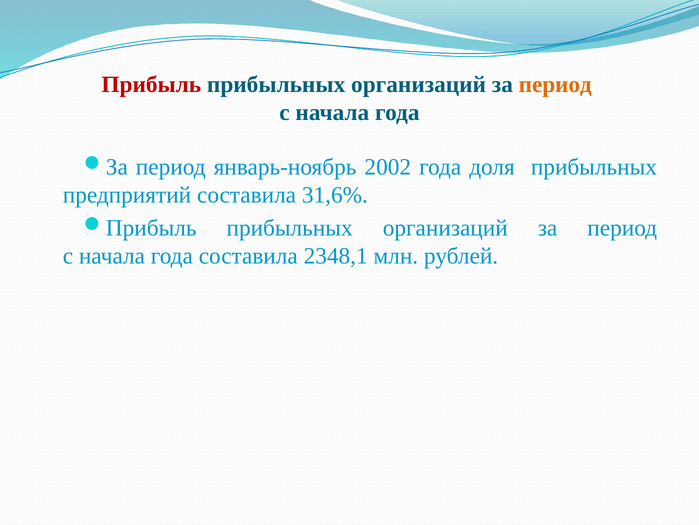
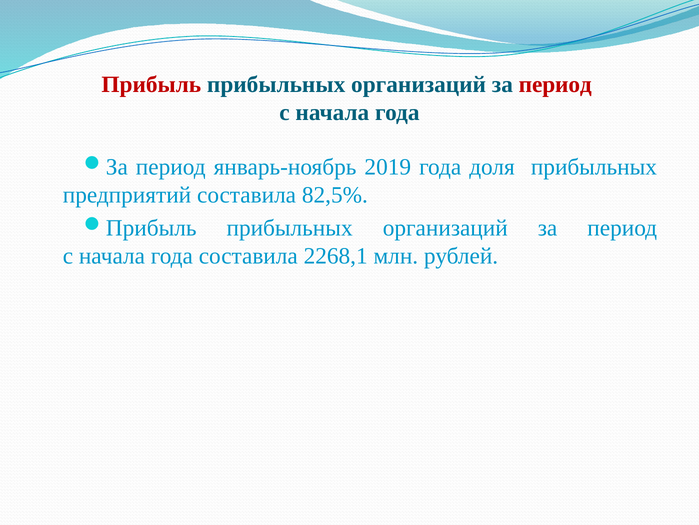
период at (555, 84) colour: orange -> red
2002: 2002 -> 2019
31,6%: 31,6% -> 82,5%
2348,1: 2348,1 -> 2268,1
